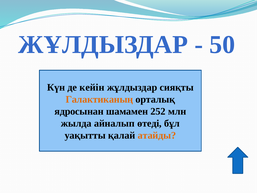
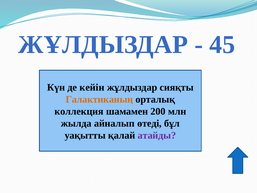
50: 50 -> 45
ядросынан: ядросынан -> коллекция
252: 252 -> 200
атайды colour: orange -> purple
